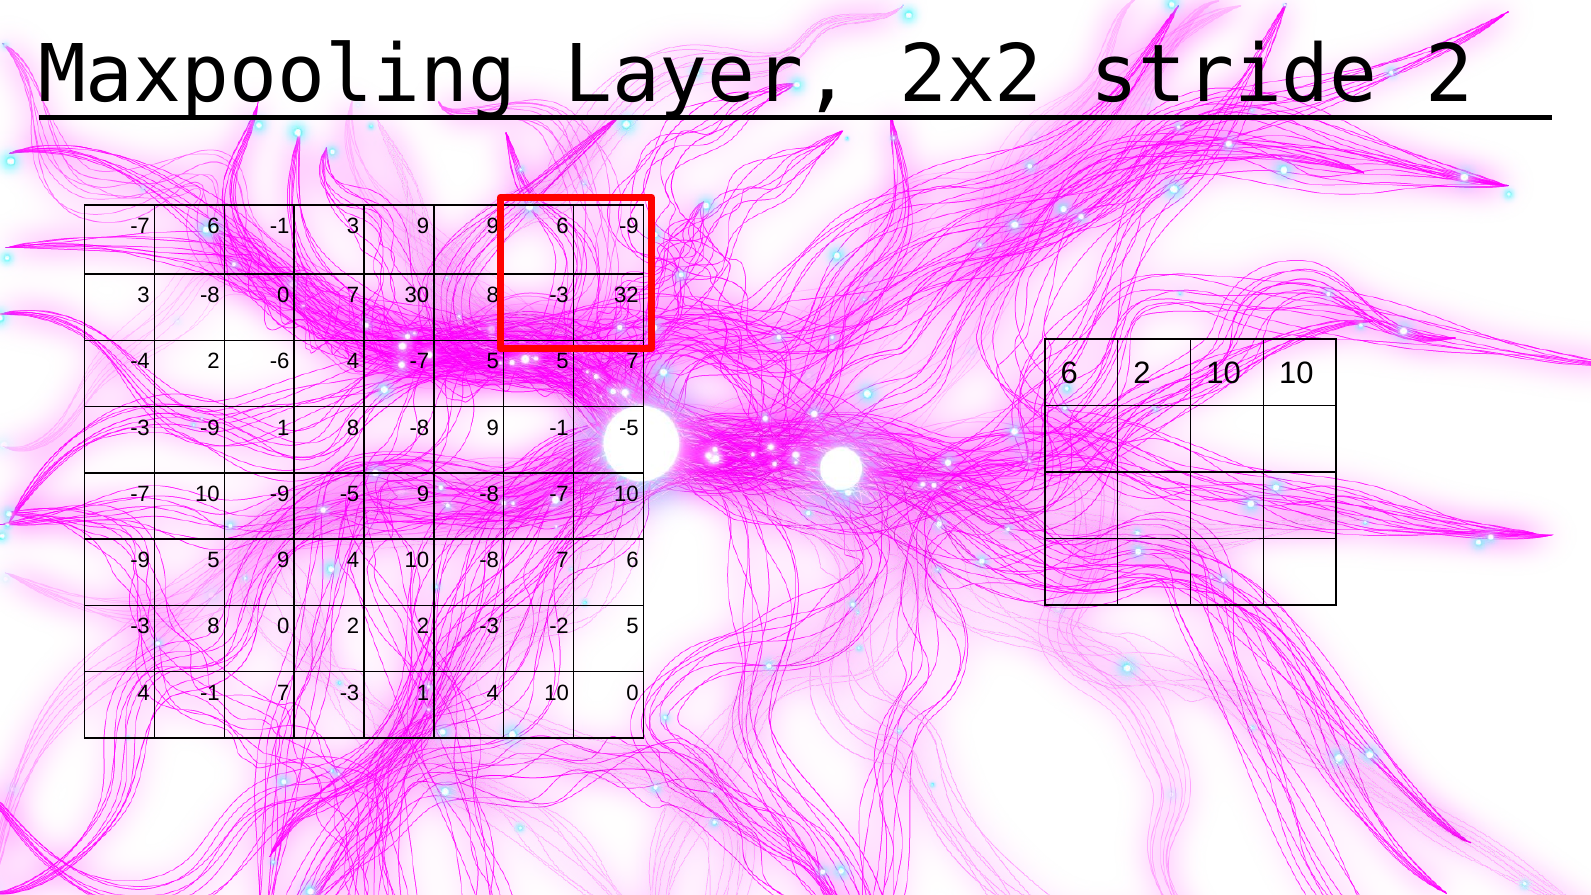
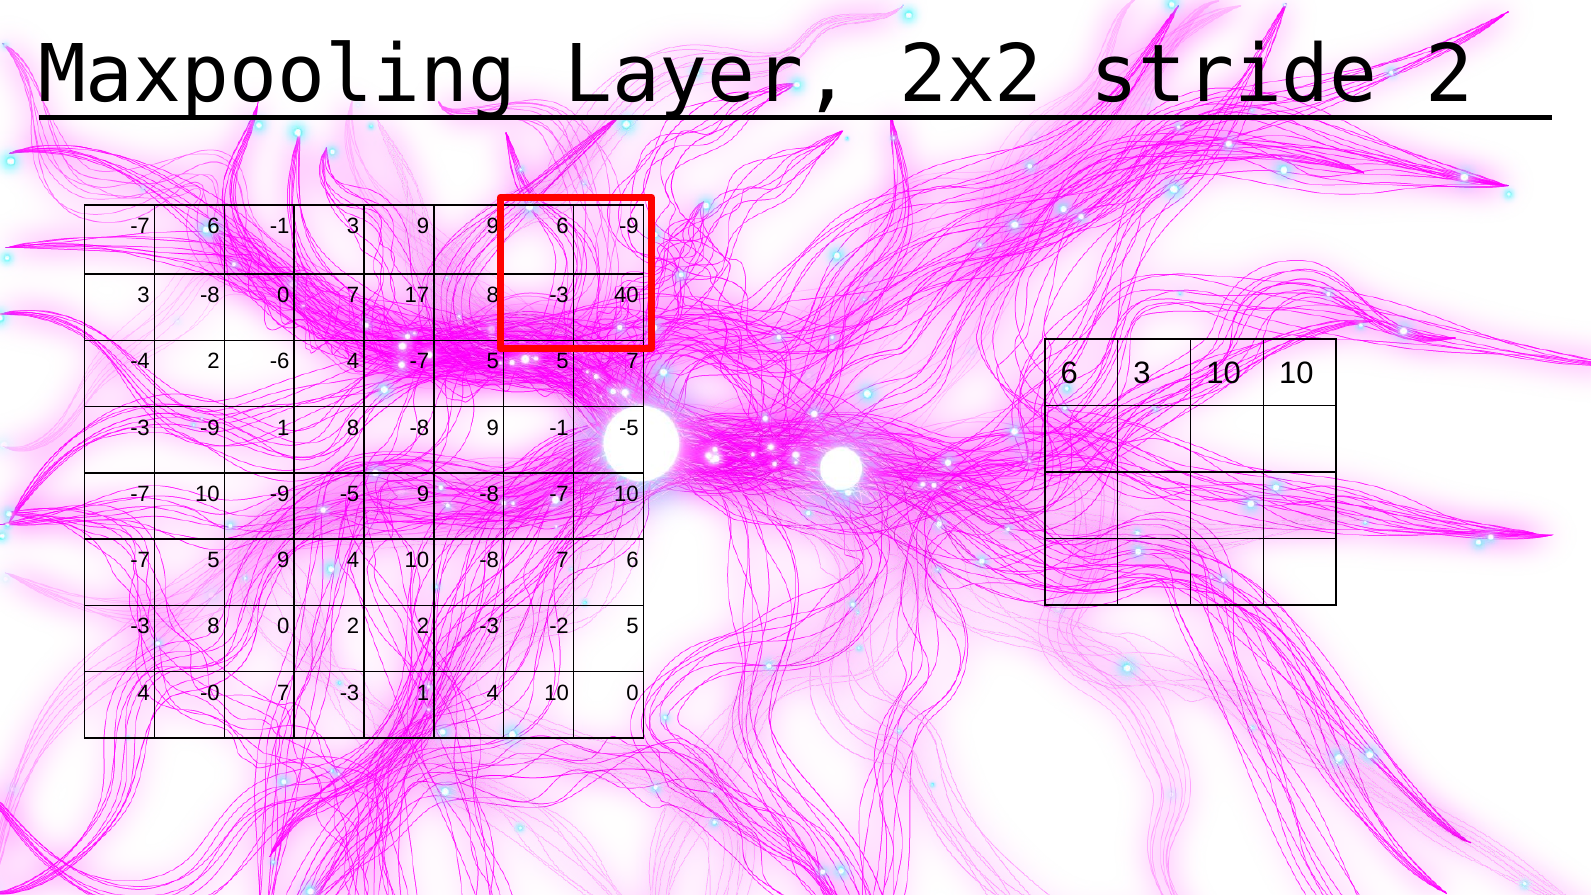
30: 30 -> 17
32: 32 -> 40
6 2: 2 -> 3
-9 at (140, 560): -9 -> -7
4 -1: -1 -> -0
